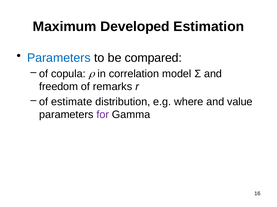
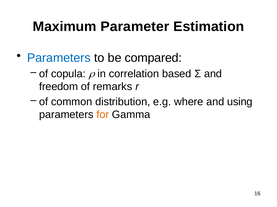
Developed: Developed -> Parameter
model: model -> based
estimate: estimate -> common
value: value -> using
for colour: purple -> orange
